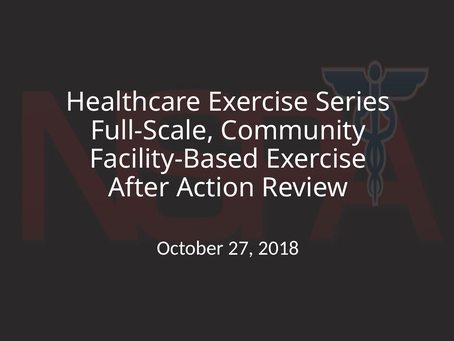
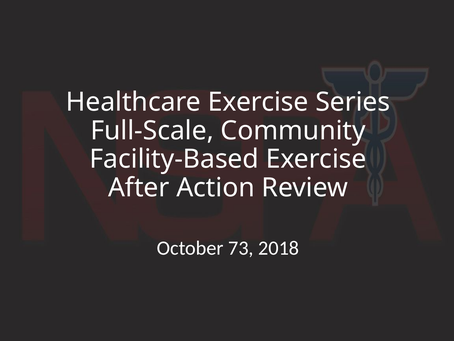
27: 27 -> 73
